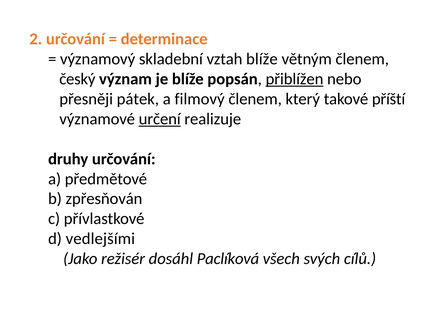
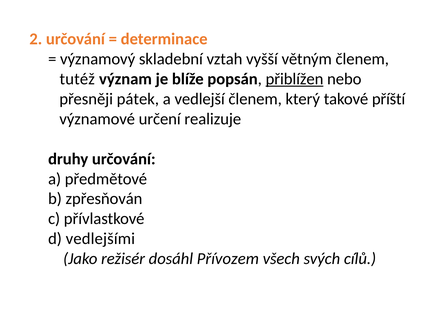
vztah blíže: blíže -> vyšší
český: český -> tutéž
filmový: filmový -> vedlejší
určení underline: present -> none
Paclíková: Paclíková -> Přívozem
